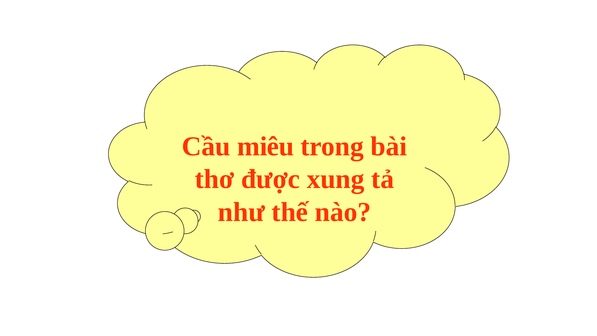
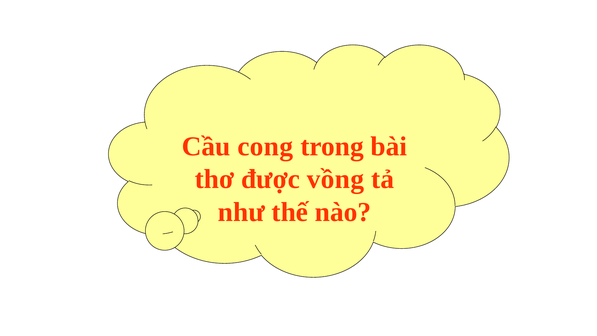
miêu: miêu -> cong
xung: xung -> vồng
